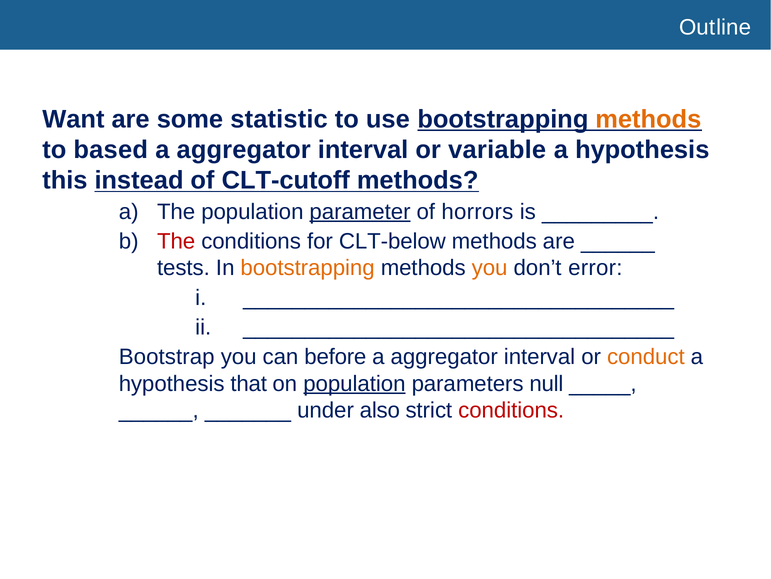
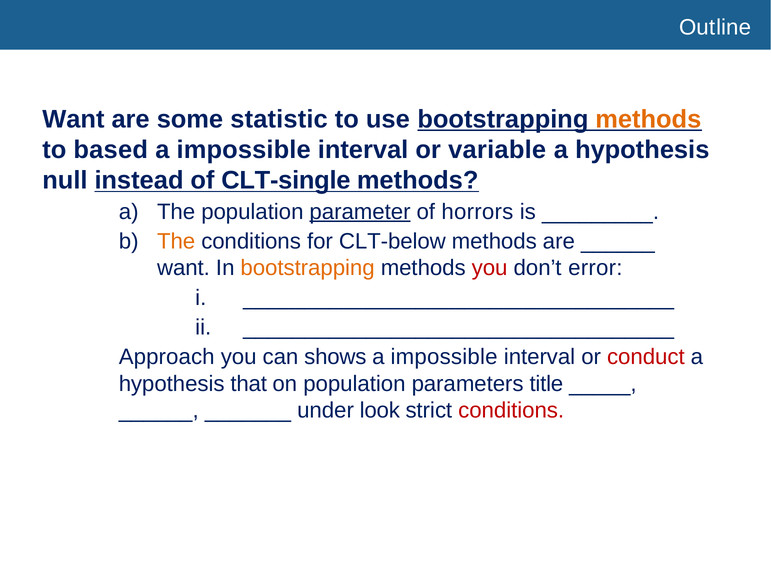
aggregator at (244, 150): aggregator -> impossible
this: this -> null
CLT-cutoff: CLT-cutoff -> CLT-single
The at (176, 241) colour: red -> orange
tests at (183, 268): tests -> want
you at (490, 268) colour: orange -> red
Bootstrap: Bootstrap -> Approach
before: before -> shows
aggregator at (444, 357): aggregator -> impossible
conduct colour: orange -> red
population at (354, 384) underline: present -> none
null: null -> title
also: also -> look
